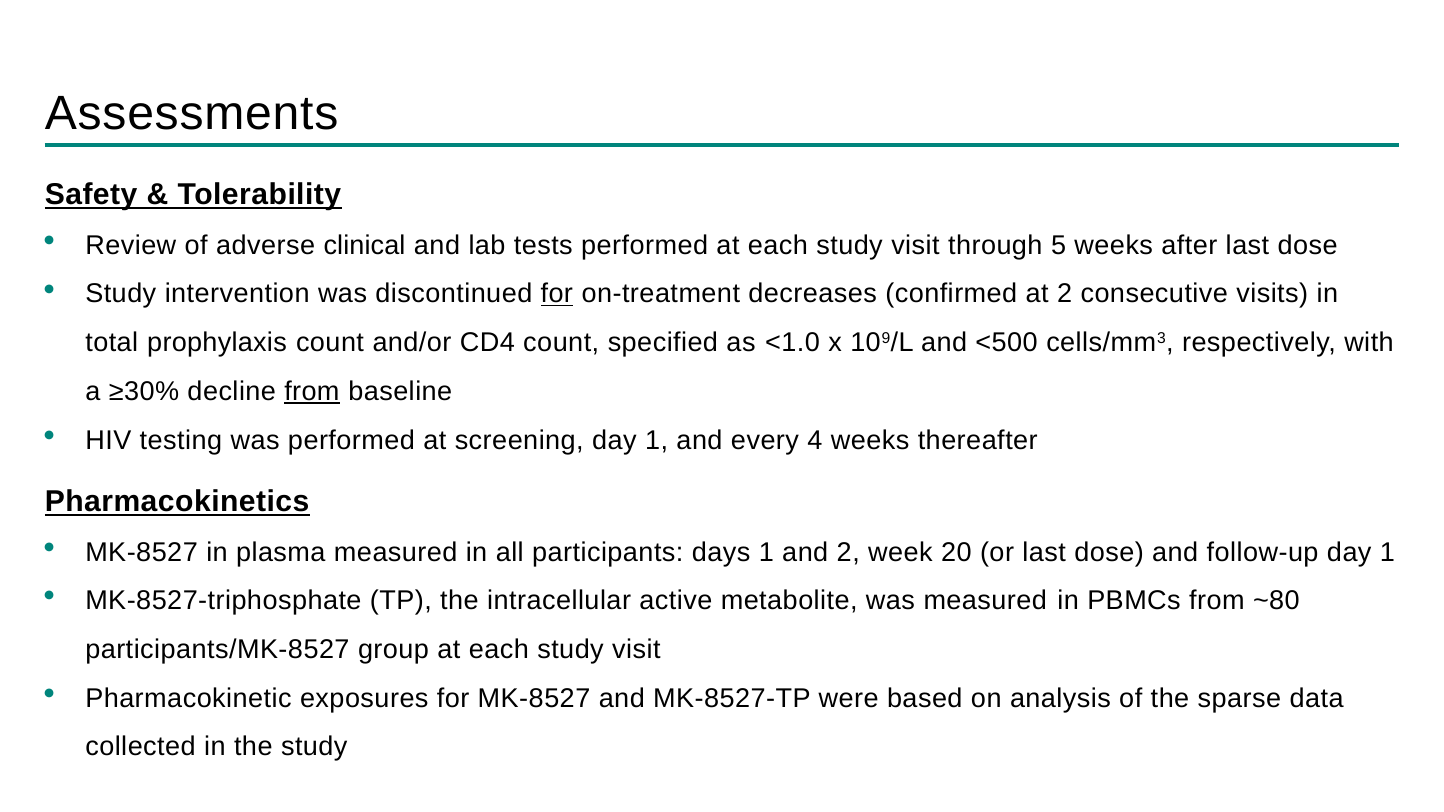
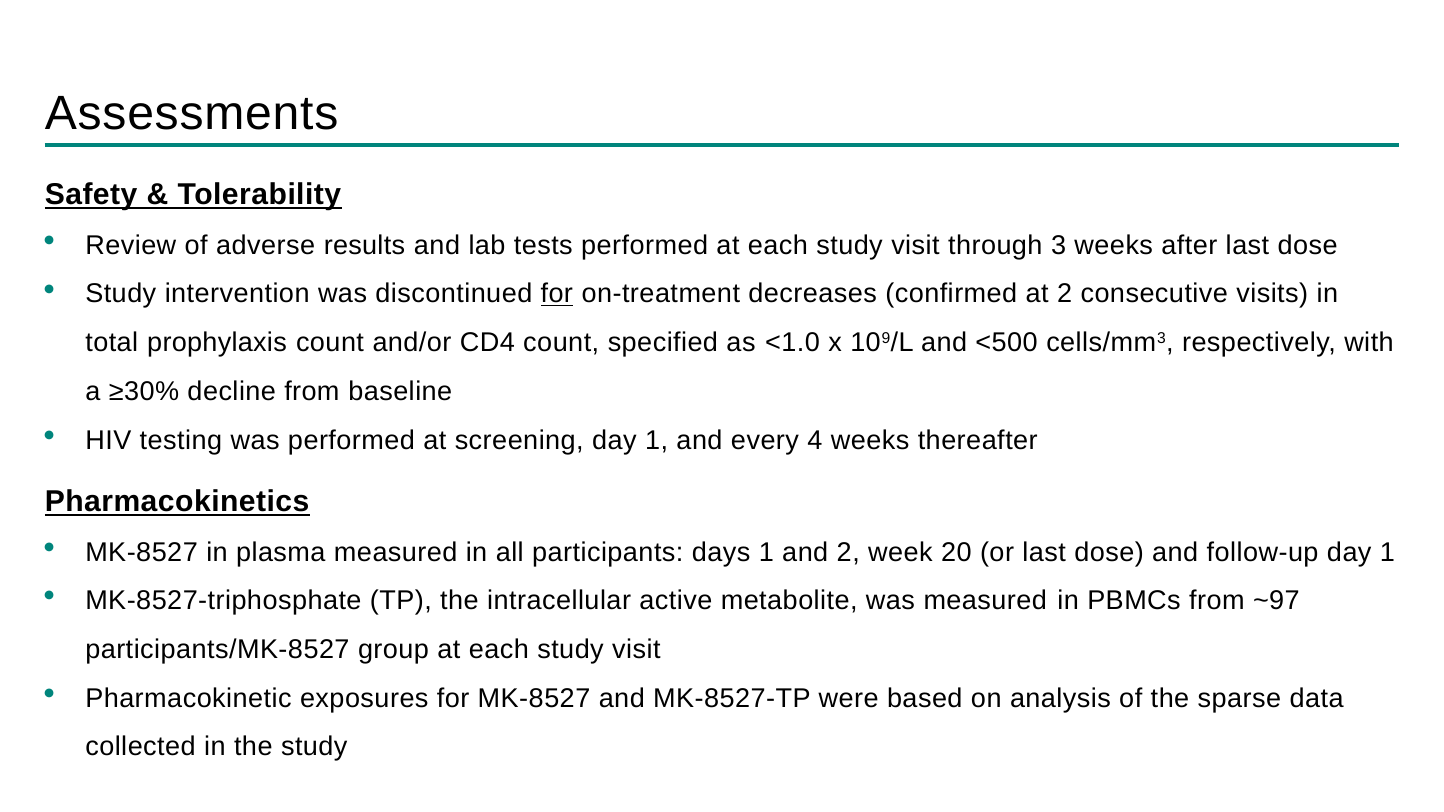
clinical: clinical -> results
5: 5 -> 3
from at (312, 392) underline: present -> none
~80: ~80 -> ~97
